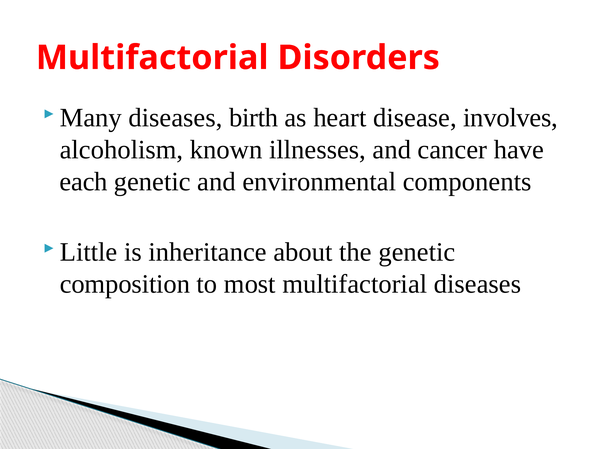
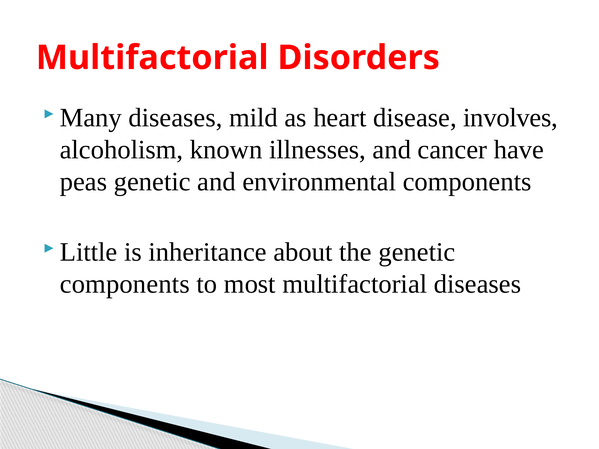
birth: birth -> mild
each: each -> peas
composition at (125, 284): composition -> components
